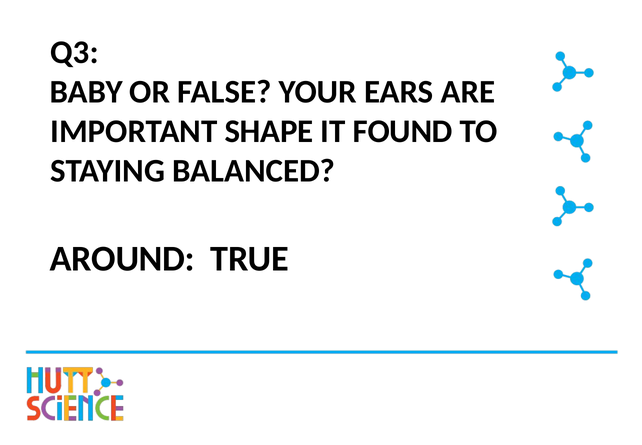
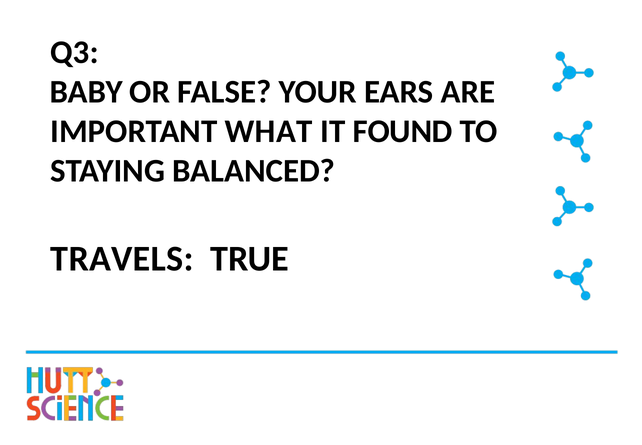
SHAPE: SHAPE -> WHAT
AROUND: AROUND -> TRAVELS
